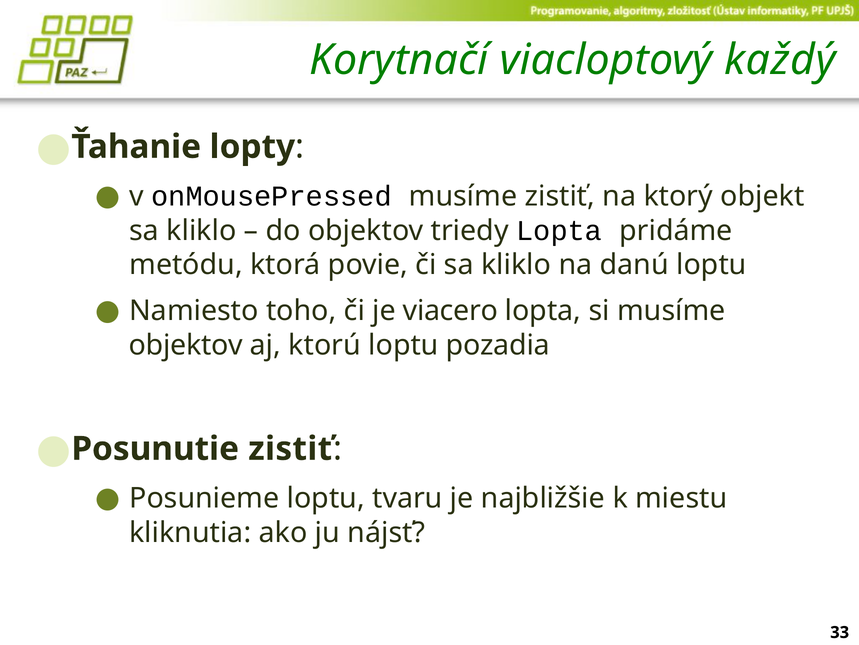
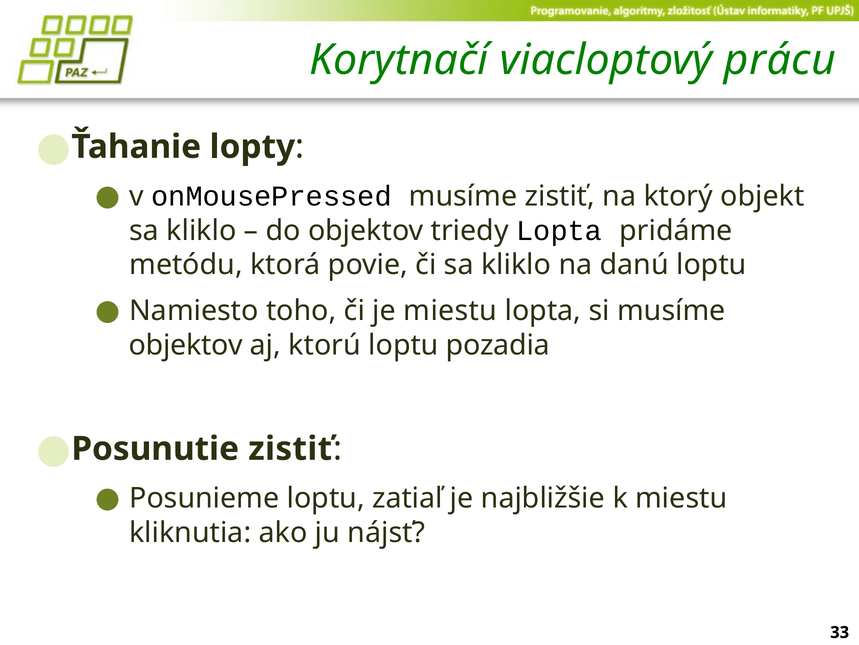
každý: každý -> prácu
je viacero: viacero -> miestu
tvaru: tvaru -> zatiaľ
